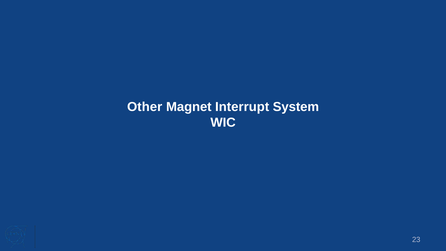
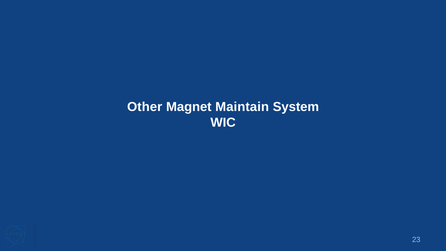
Interrupt: Interrupt -> Maintain
